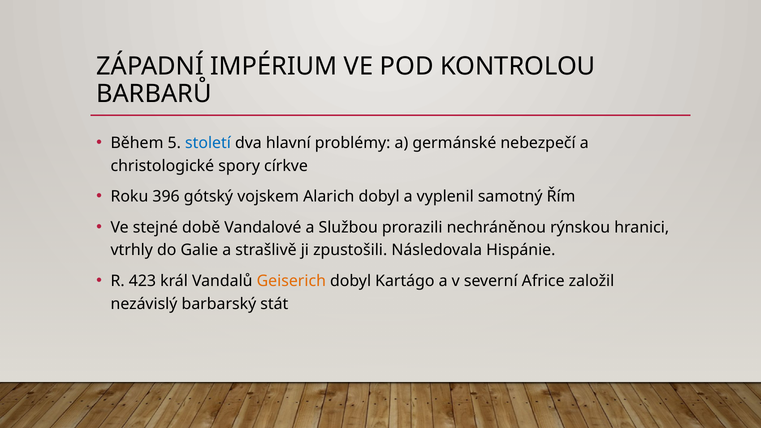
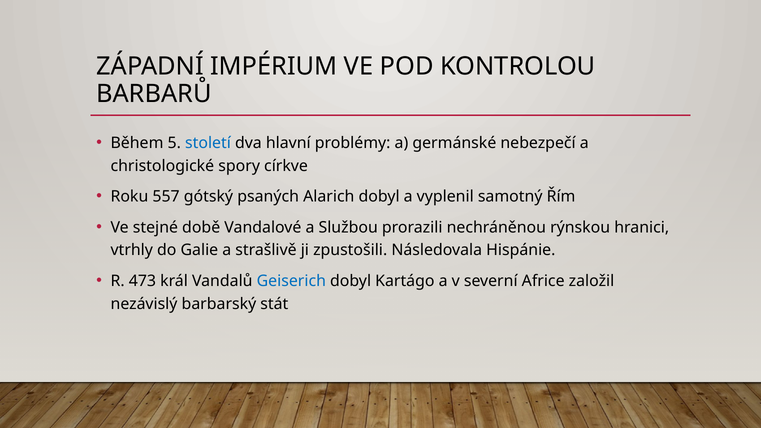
396: 396 -> 557
vojskem: vojskem -> psaných
423: 423 -> 473
Geiserich colour: orange -> blue
